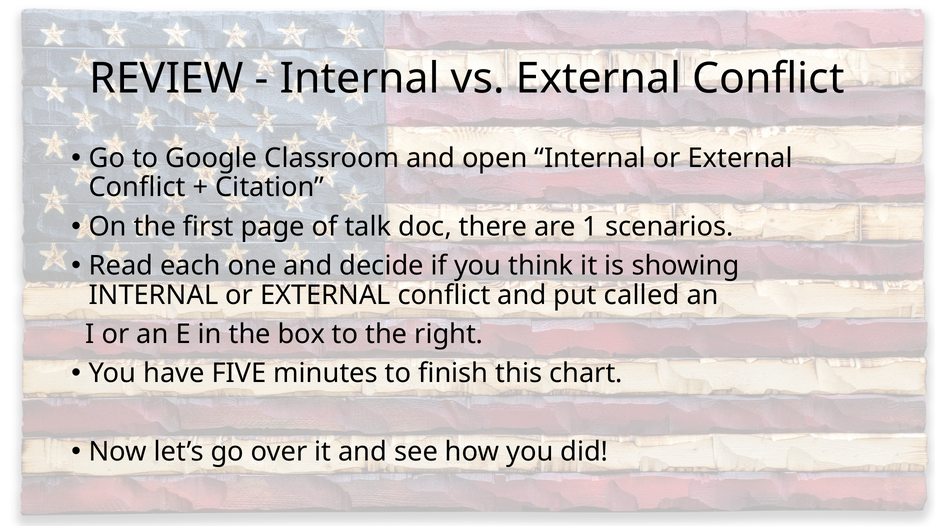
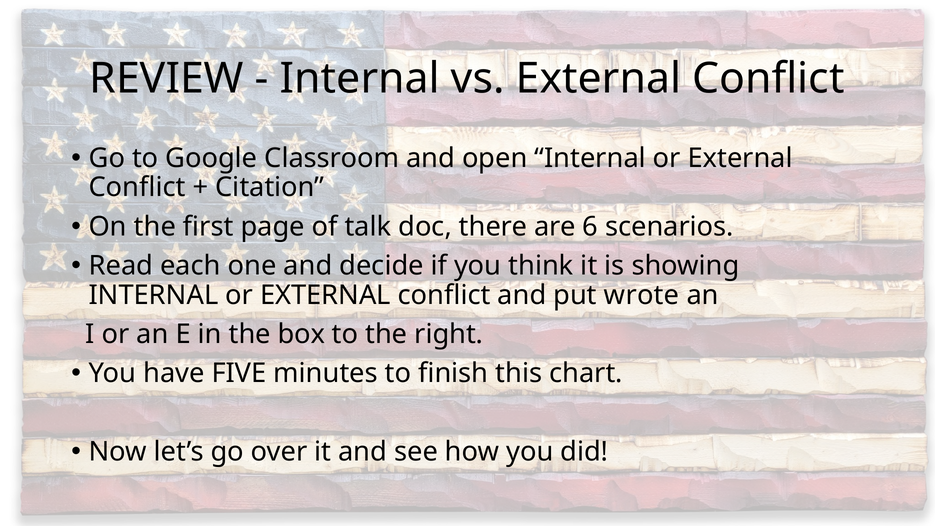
1: 1 -> 6
called: called -> wrote
